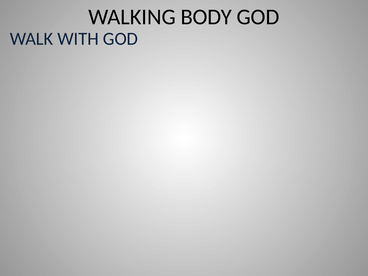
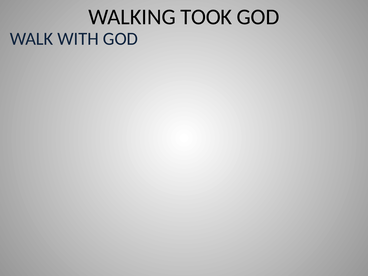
BODY: BODY -> TOOK
